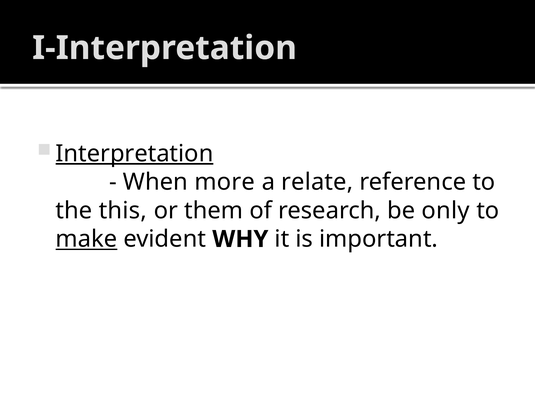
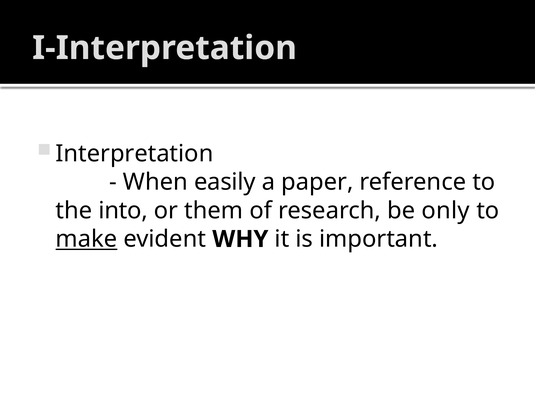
Interpretation underline: present -> none
more: more -> easily
relate: relate -> paper
this: this -> into
